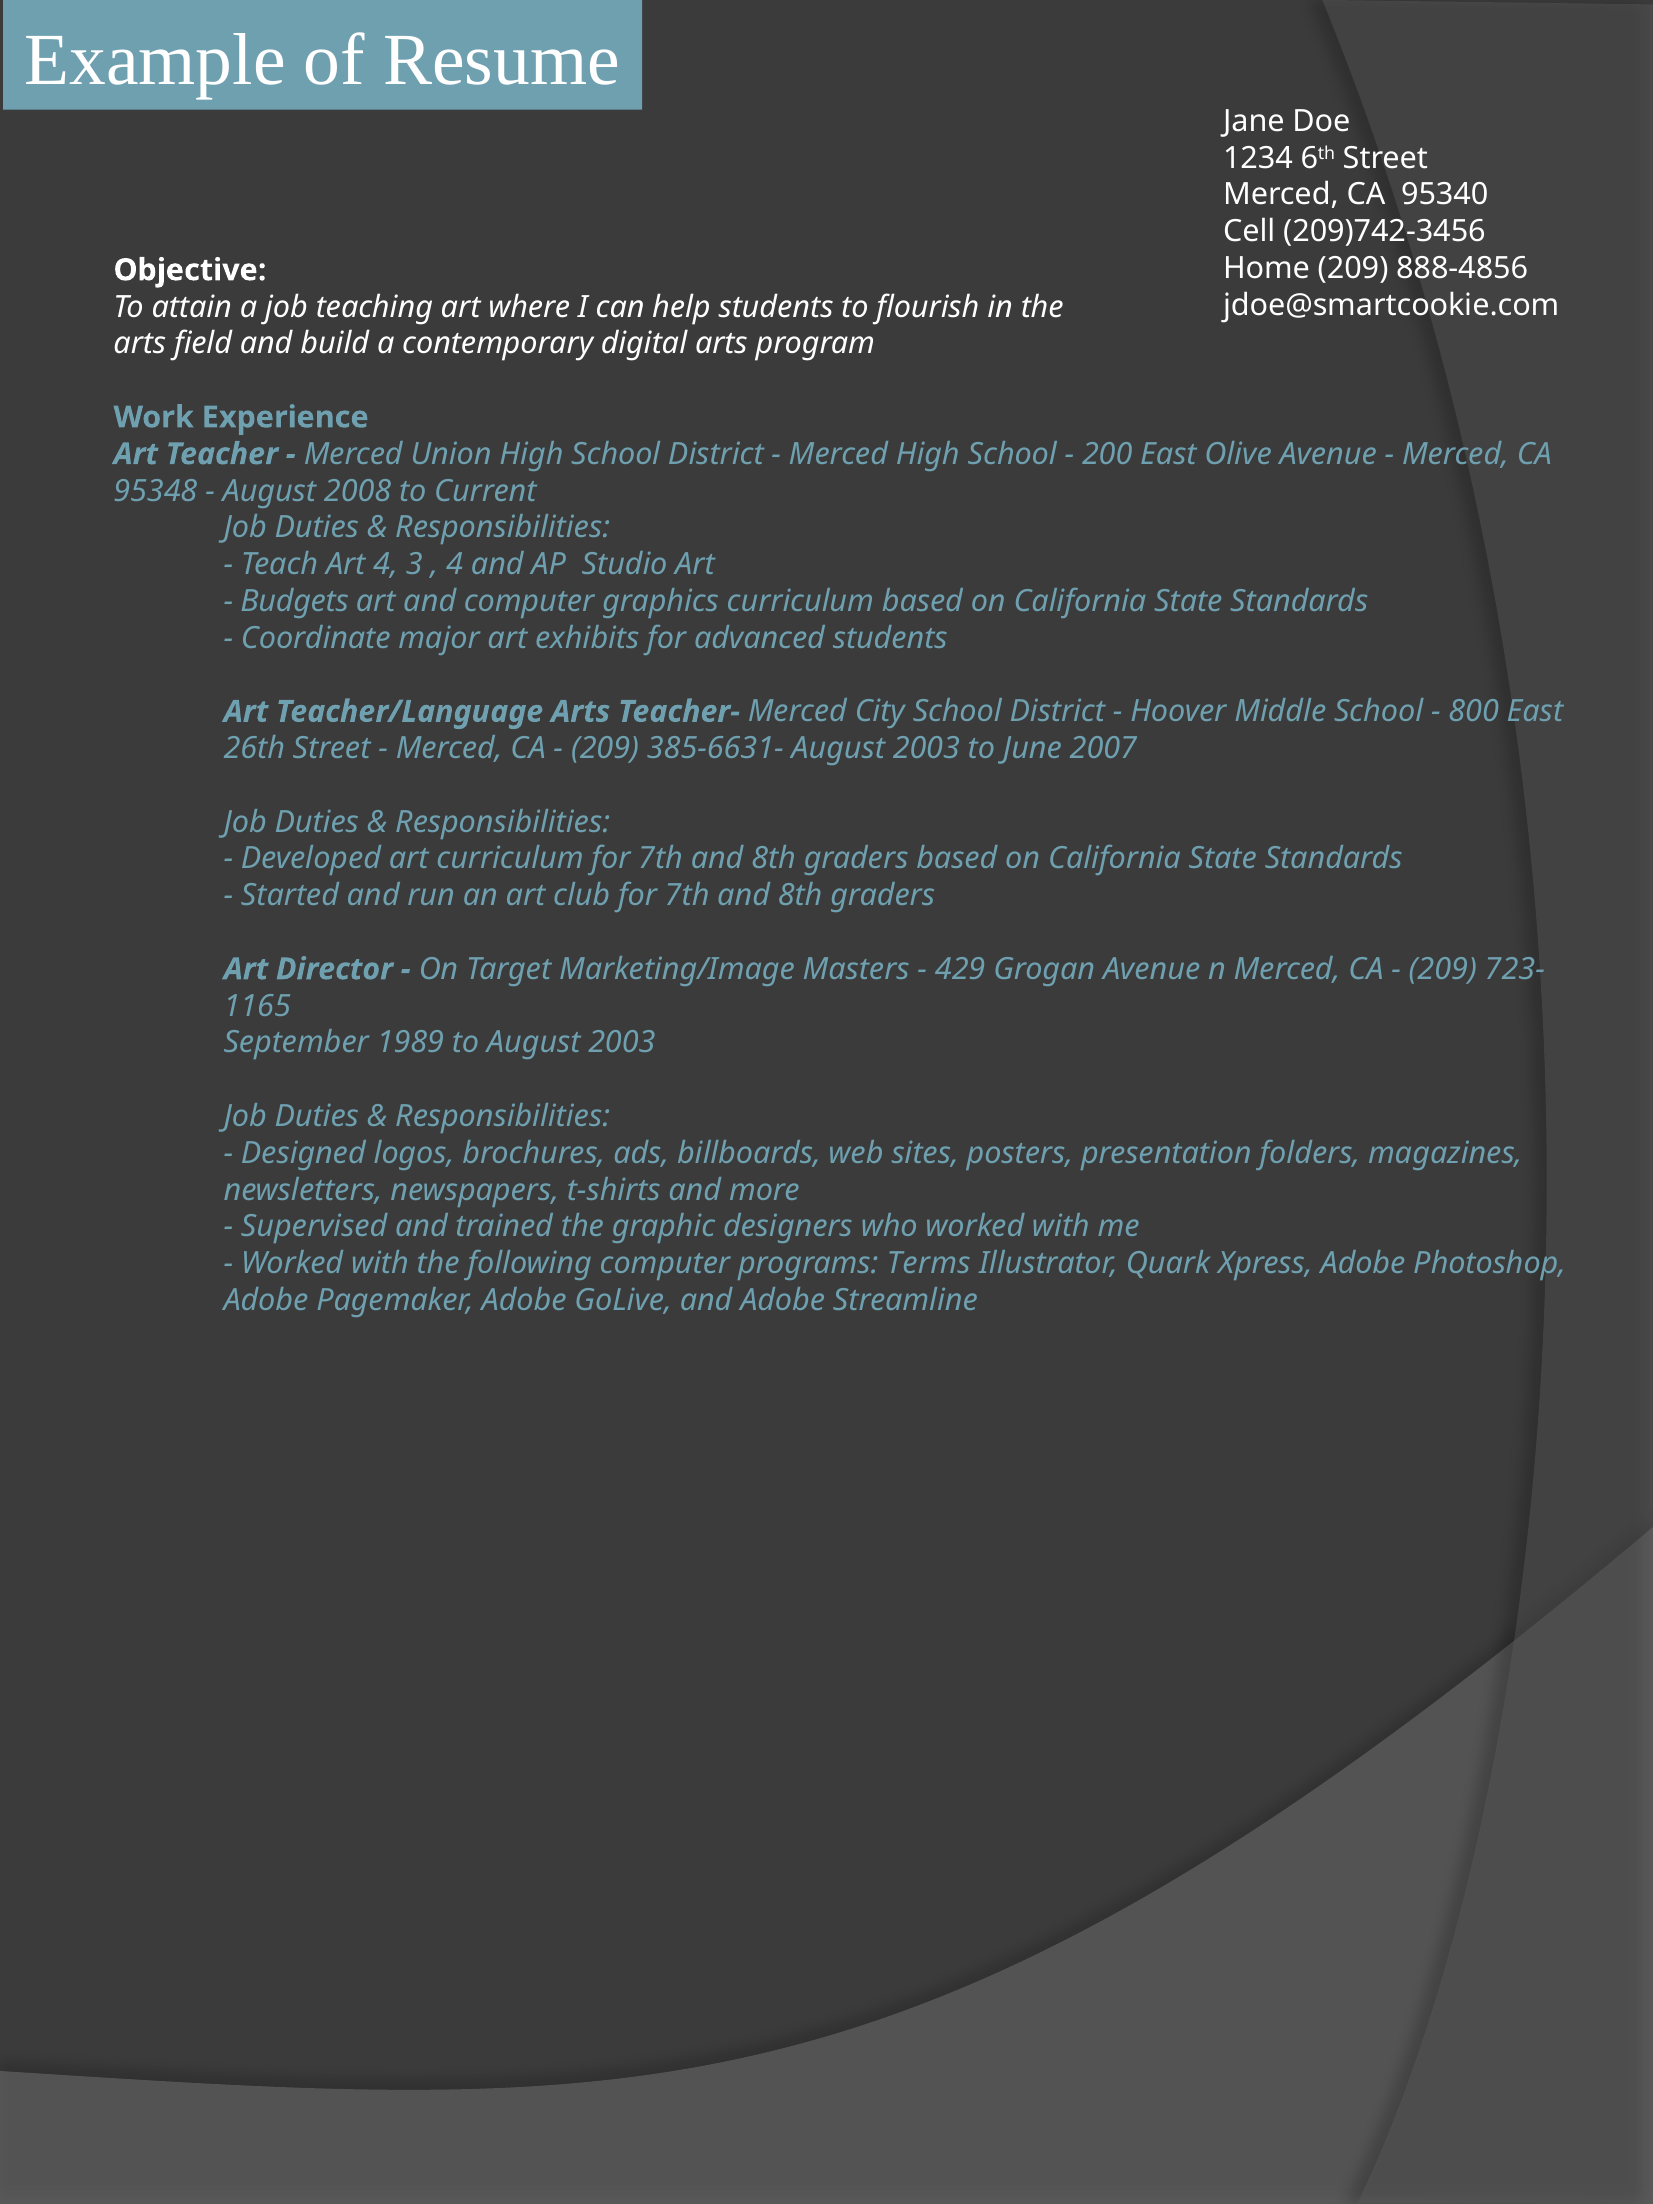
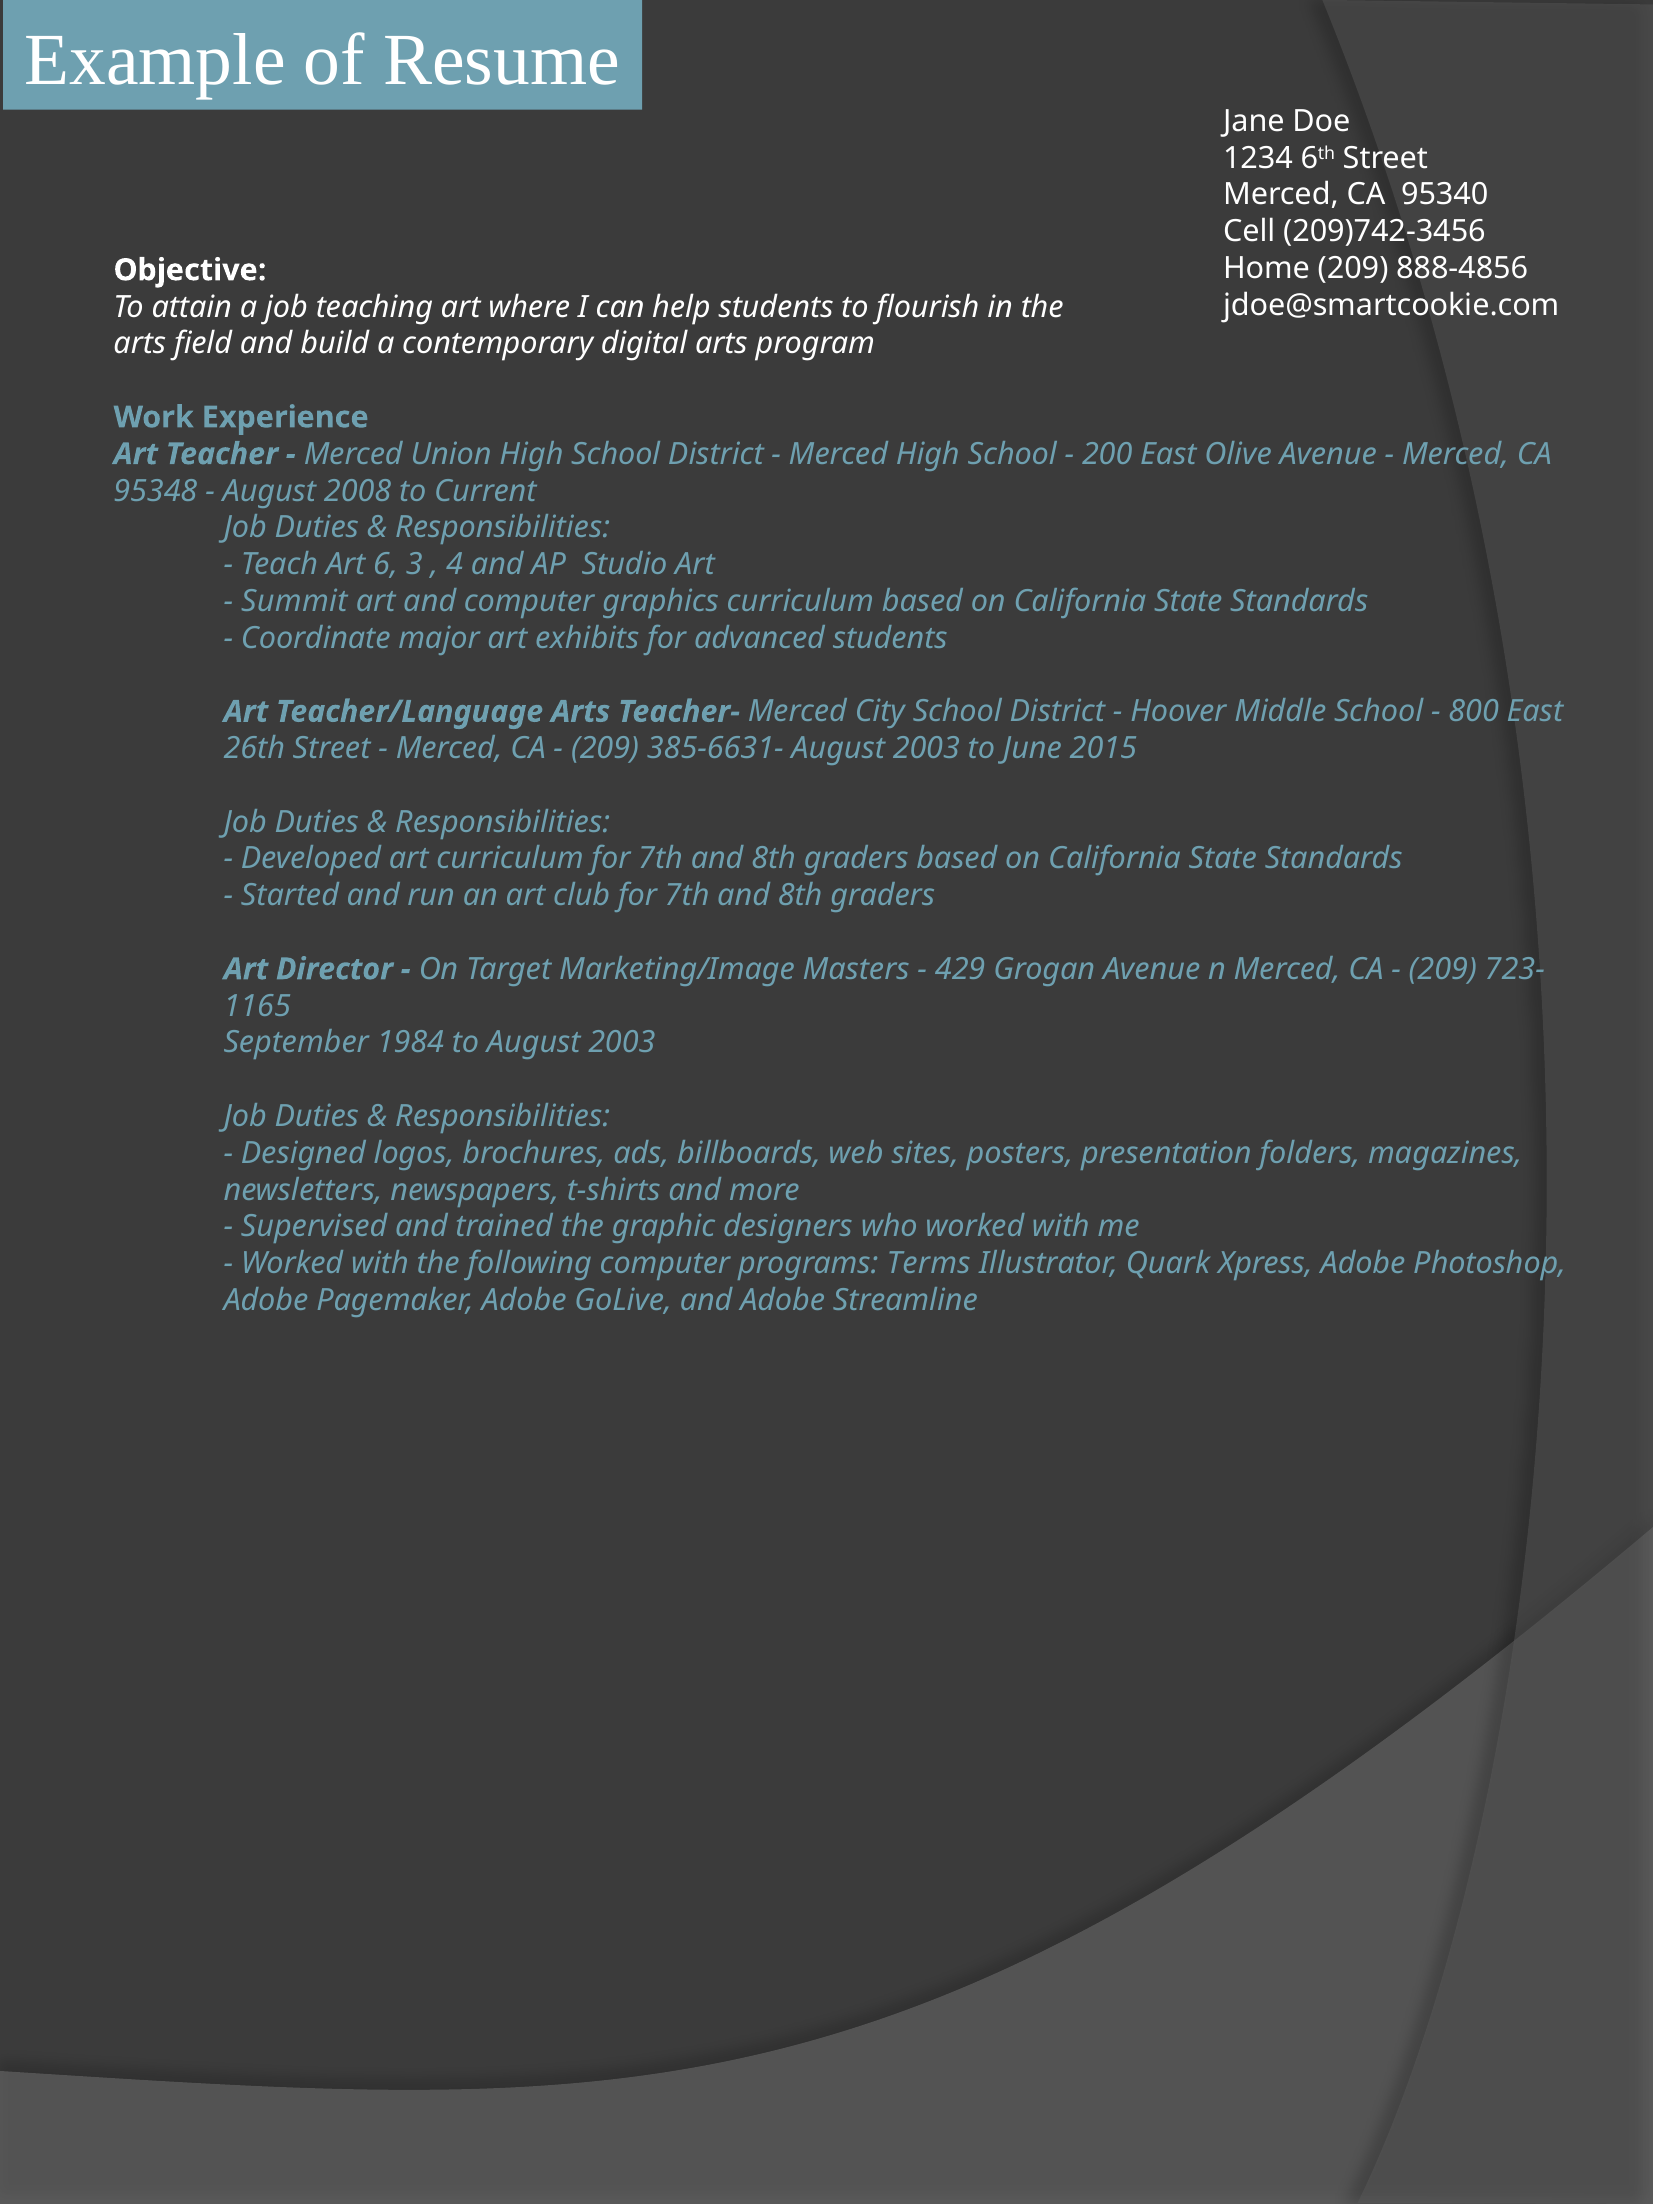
Art 4: 4 -> 6
Budgets: Budgets -> Summit
2007: 2007 -> 2015
1989: 1989 -> 1984
